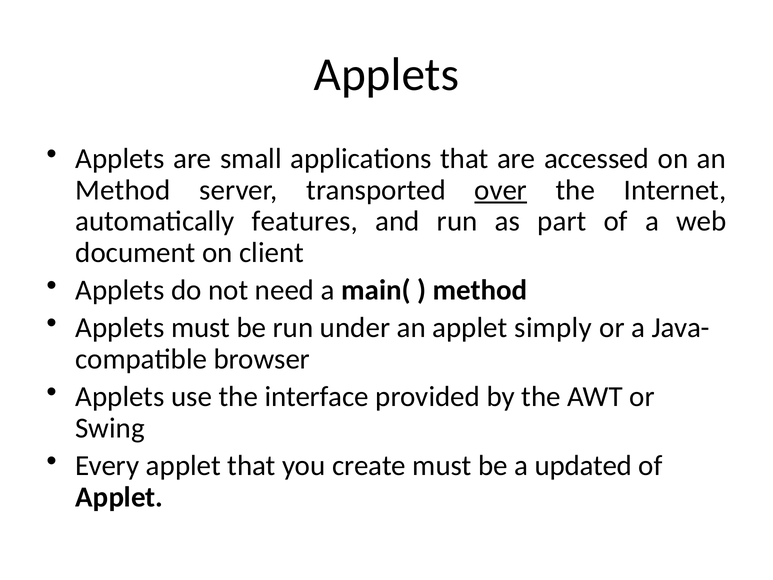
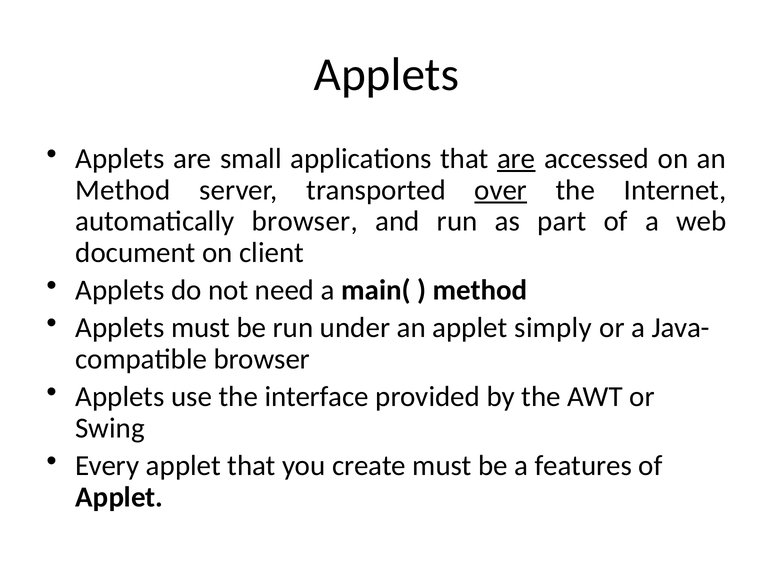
are at (516, 159) underline: none -> present
automatically features: features -> browser
updated: updated -> features
